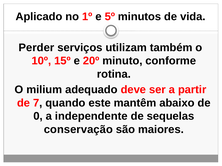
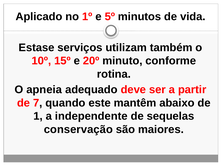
Perder: Perder -> Estase
milium: milium -> apneia
0: 0 -> 1
